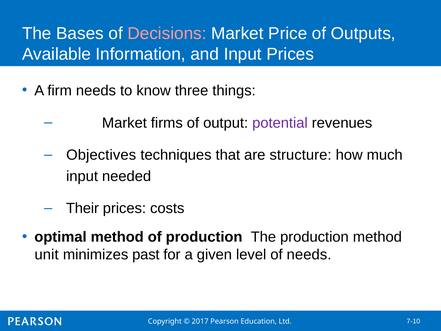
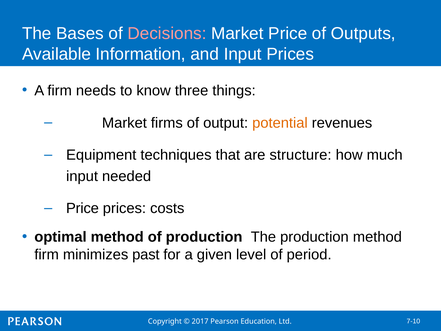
potential colour: purple -> orange
Objectives: Objectives -> Equipment
Their at (82, 208): Their -> Price
unit at (47, 255): unit -> firm
of needs: needs -> period
